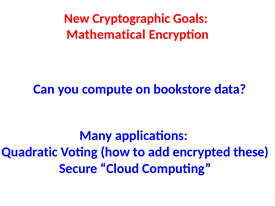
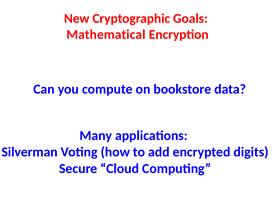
Quadratic: Quadratic -> Silverman
these: these -> digits
